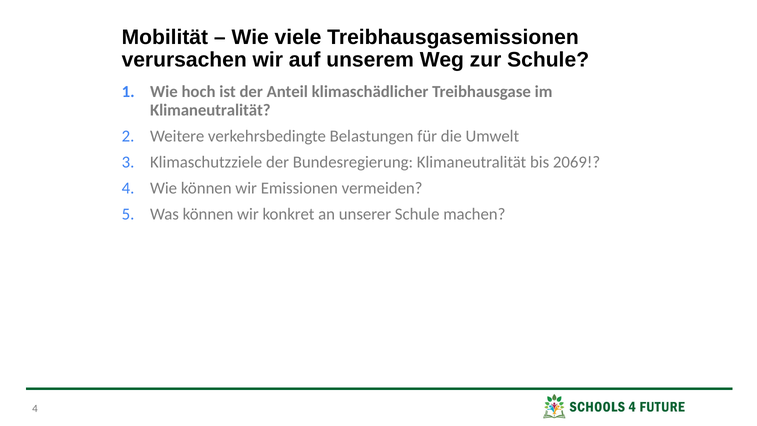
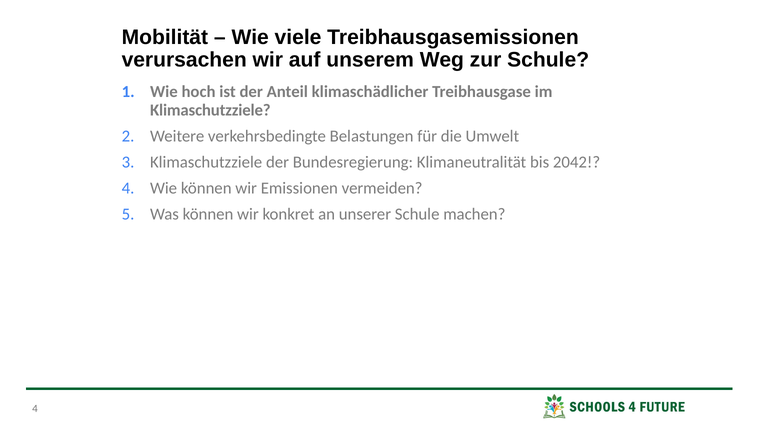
Klimaneutralität at (210, 110): Klimaneutralität -> Klimaschutzziele
2069: 2069 -> 2042
